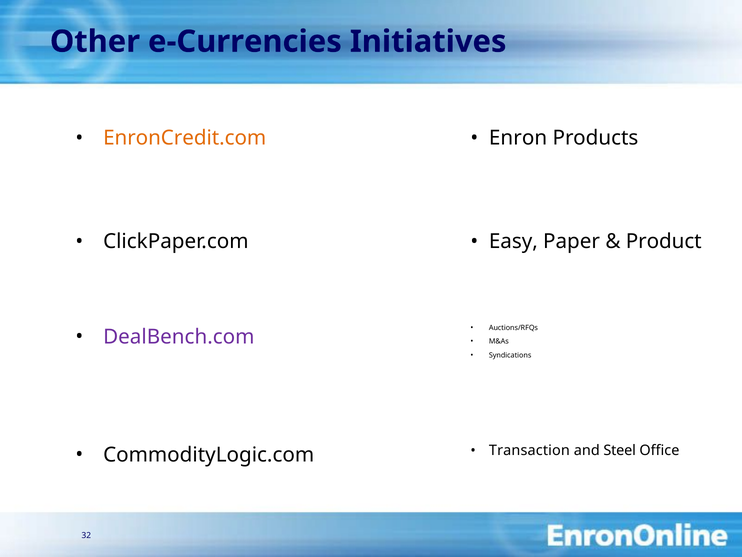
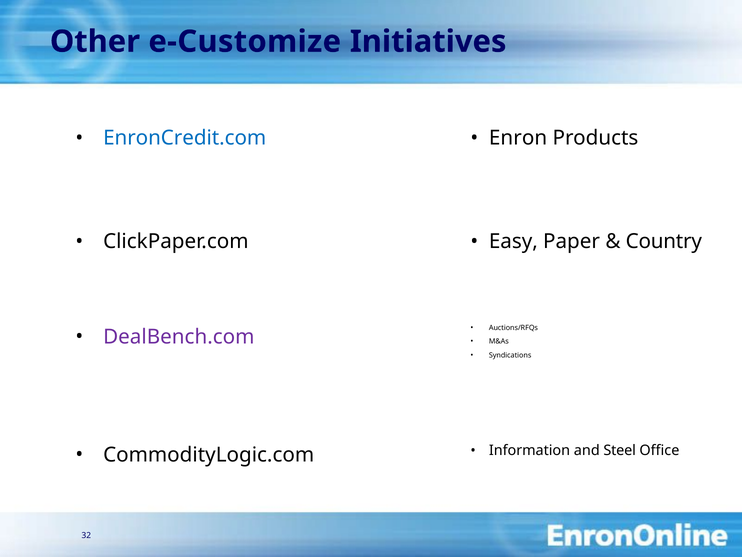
e-Currencies: e-Currencies -> e-Customize
EnronCredit.com colour: orange -> blue
Product: Product -> Country
Transaction: Transaction -> Information
